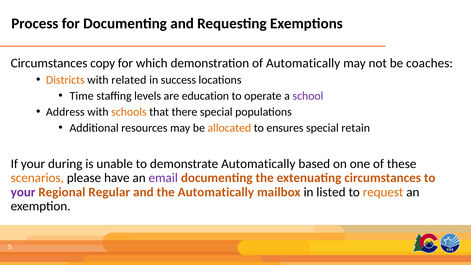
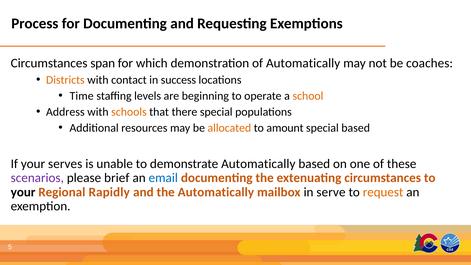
copy: copy -> span
related: related -> contact
education: education -> beginning
school colour: purple -> orange
ensures: ensures -> amount
special retain: retain -> based
during: during -> serves
scenarios colour: orange -> purple
have: have -> brief
email colour: purple -> blue
your at (23, 192) colour: purple -> black
Regular: Regular -> Rapidly
listed: listed -> serve
